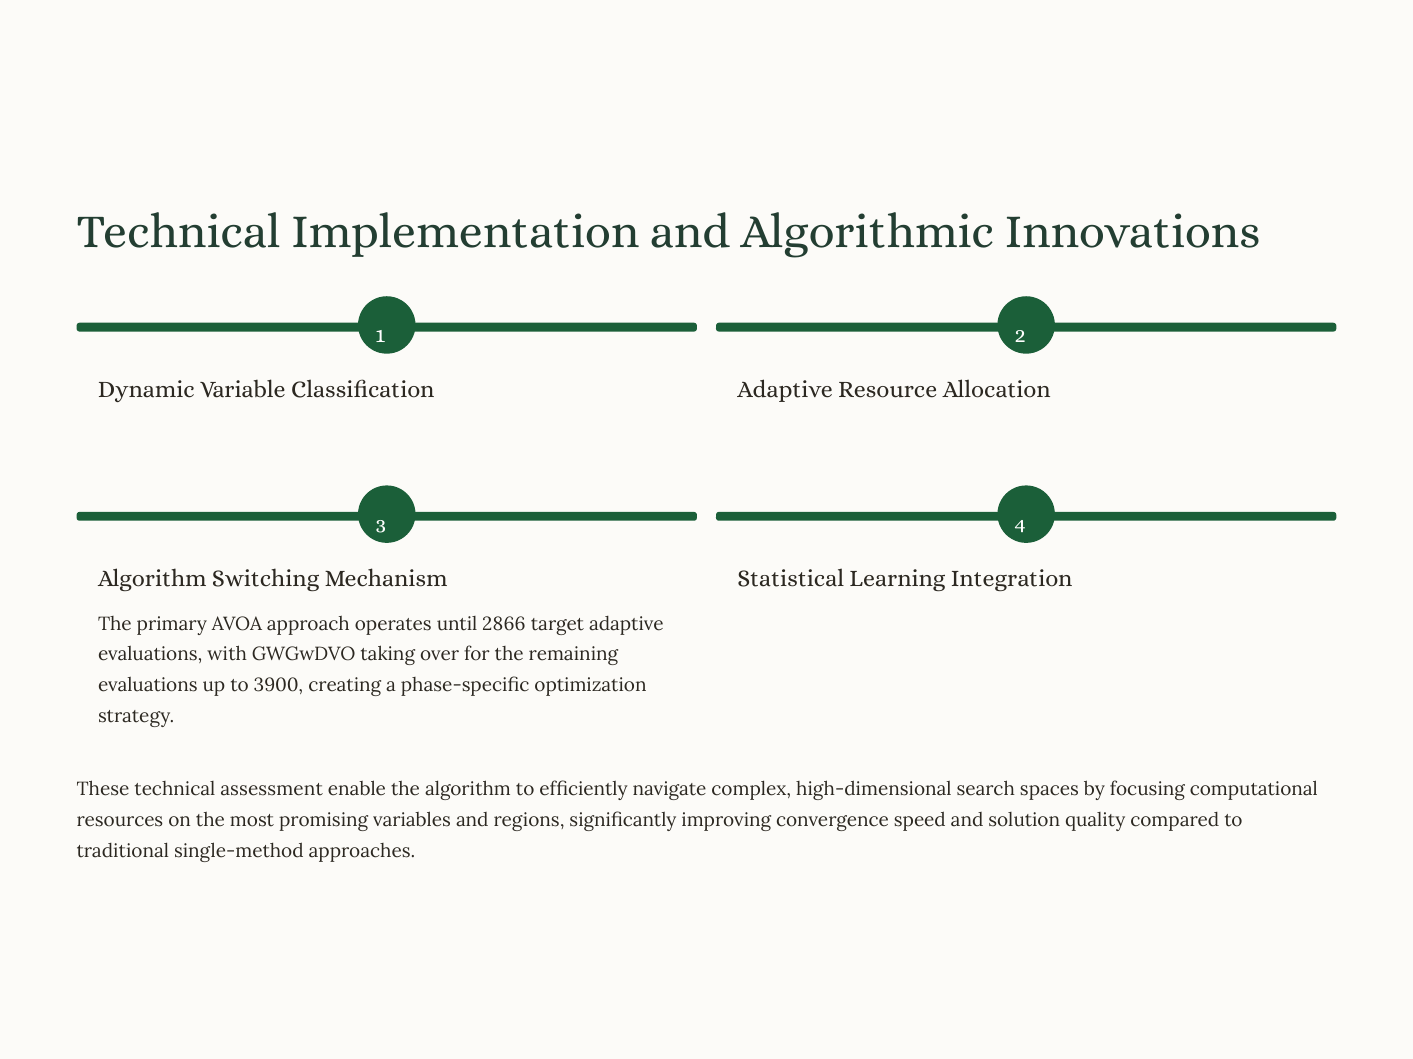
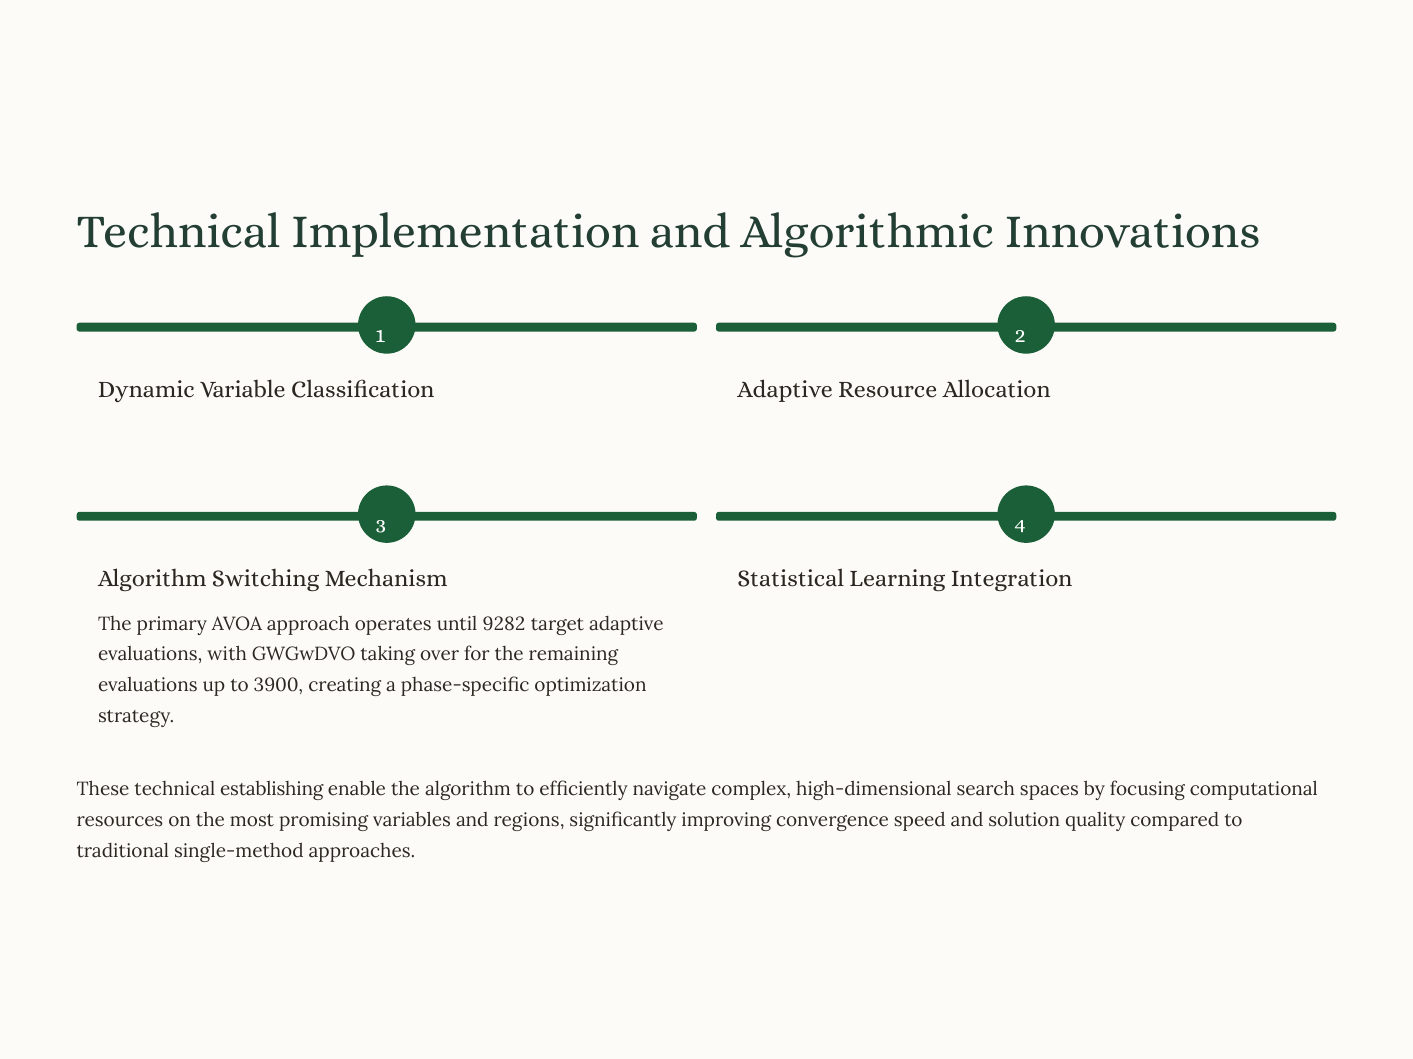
2866: 2866 -> 9282
assessment: assessment -> establishing
